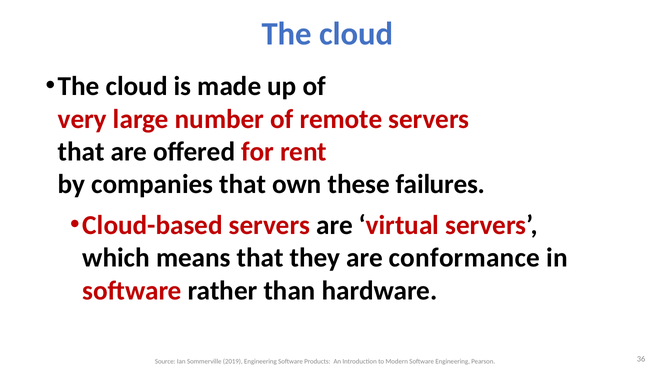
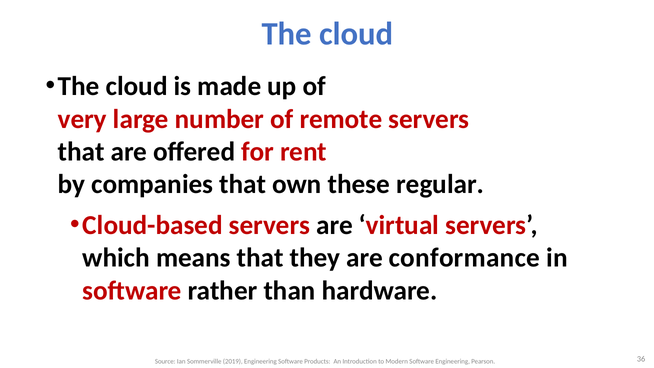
failures: failures -> regular
